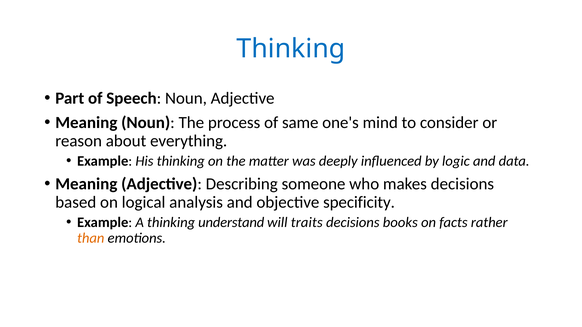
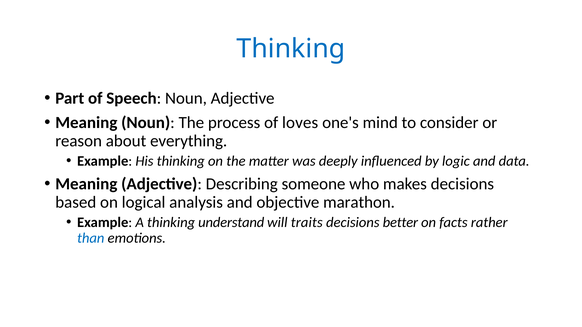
same: same -> loves
specificity: specificity -> marathon
books: books -> better
than colour: orange -> blue
